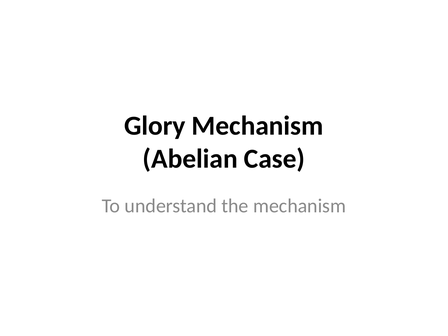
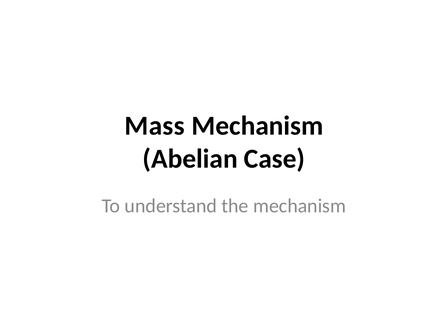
Glory: Glory -> Mass
